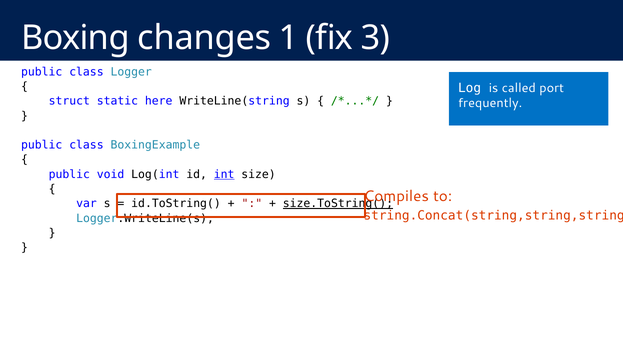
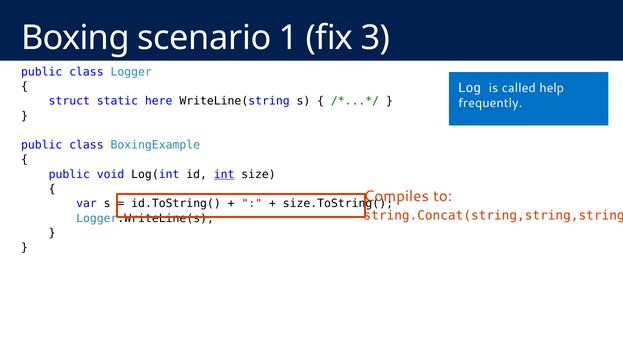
changes: changes -> scenario
port: port -> help
size.ToString( underline: present -> none
